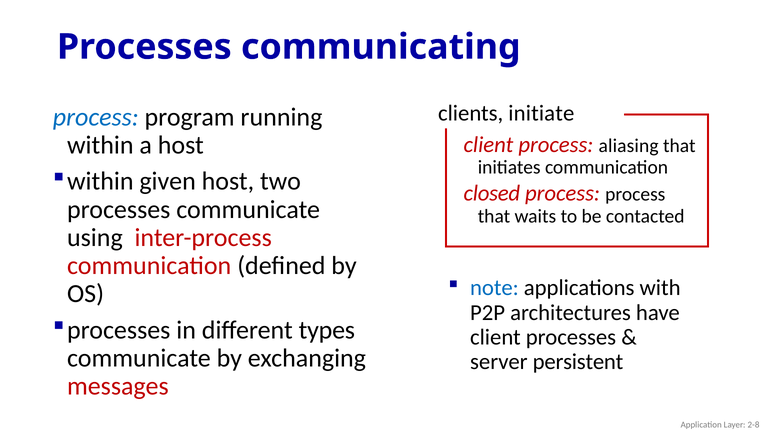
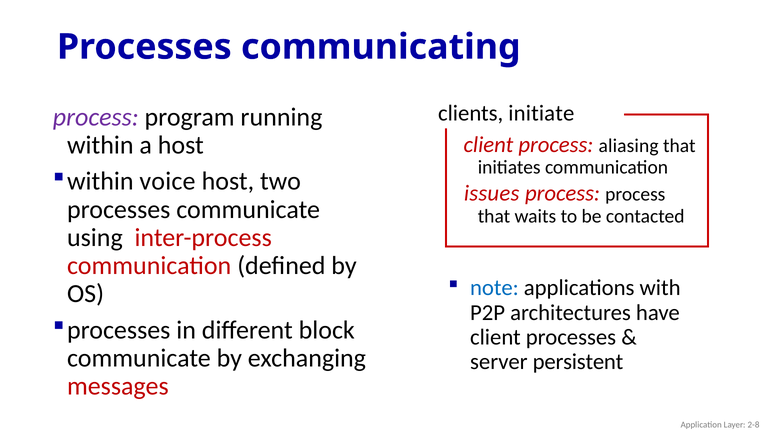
process at (96, 117) colour: blue -> purple
given: given -> voice
closed: closed -> issues
types: types -> block
